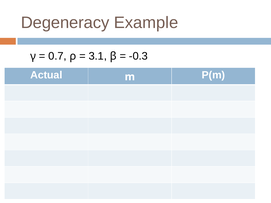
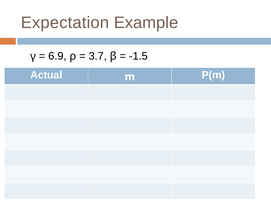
Degeneracy: Degeneracy -> Expectation
0.7: 0.7 -> 6.9
3.1: 3.1 -> 3.7
-0.3: -0.3 -> -1.5
